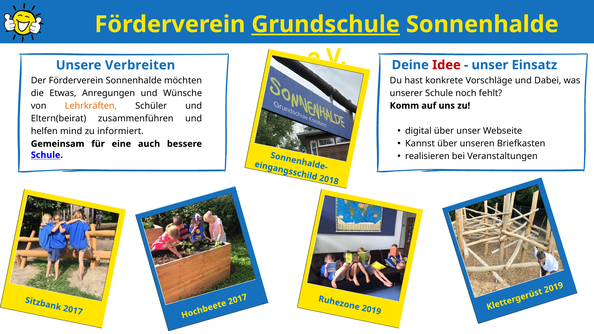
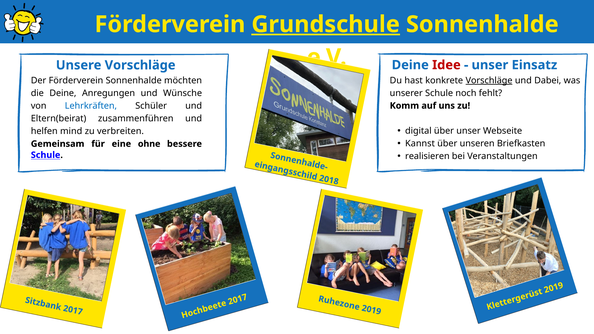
Unsere Verbreiten: Verbreiten -> Vorschläge
Vorschläge at (489, 80) underline: none -> present
die Etwas: Etwas -> Deine
Lehrkräften colour: orange -> blue
informiert: informiert -> verbreiten
auch: auch -> ohne
